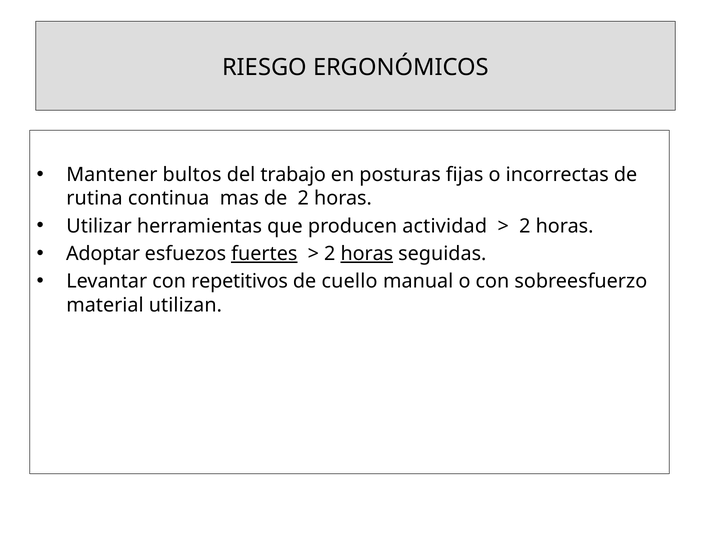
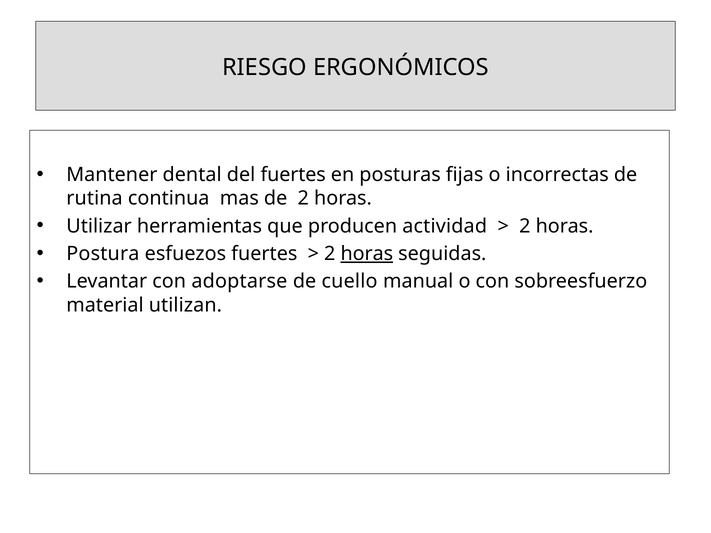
bultos: bultos -> dental
del trabajo: trabajo -> fuertes
Adoptar: Adoptar -> Postura
fuertes at (264, 254) underline: present -> none
repetitivos: repetitivos -> adoptarse
